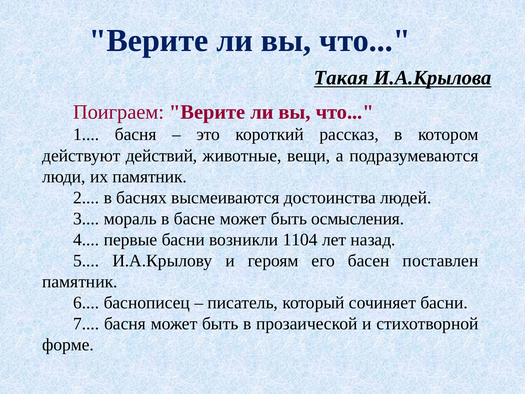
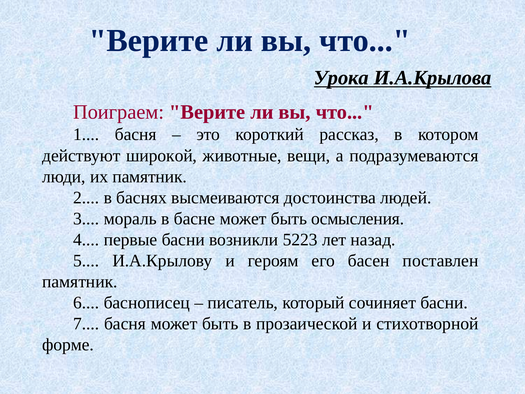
Такая: Такая -> Урока
действий: действий -> широкой
1104: 1104 -> 5223
